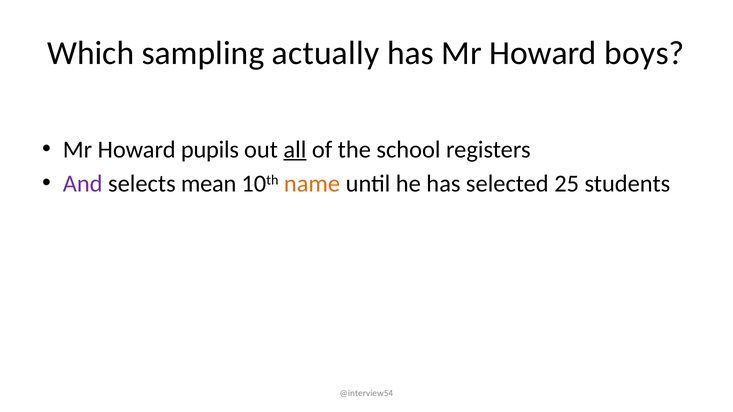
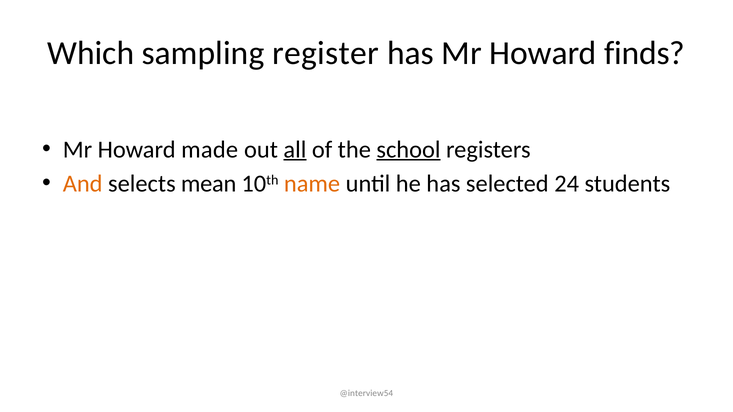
actually: actually -> register
boys: boys -> finds
pupils: pupils -> made
school underline: none -> present
And colour: purple -> orange
25: 25 -> 24
